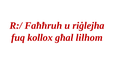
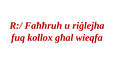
lilhom: lilhom -> wieqfa
